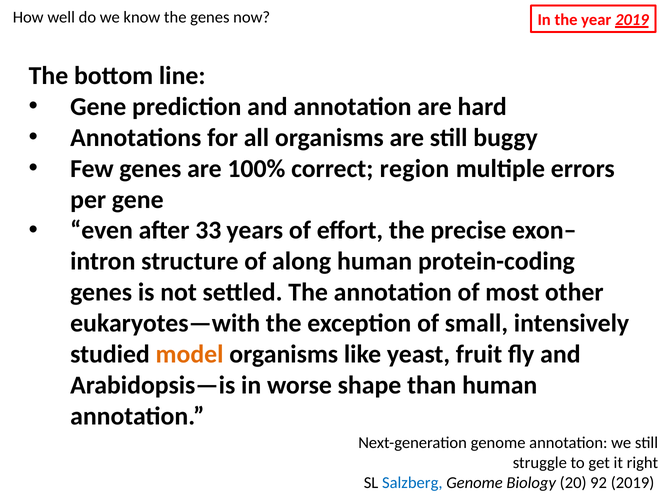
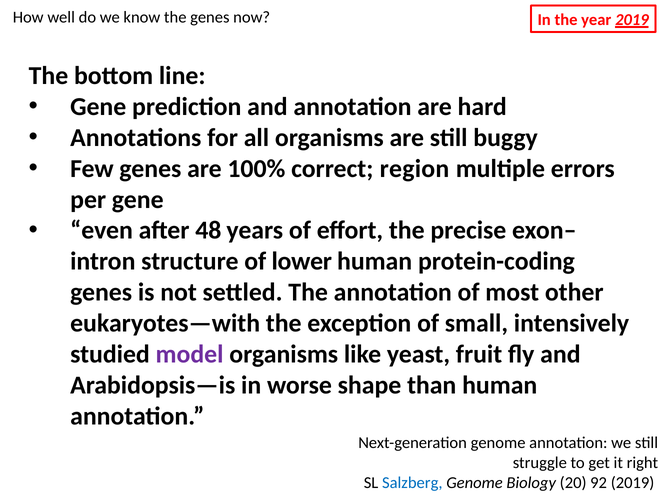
33: 33 -> 48
along: along -> lower
model colour: orange -> purple
